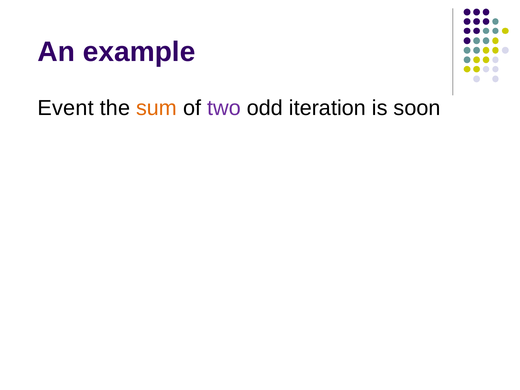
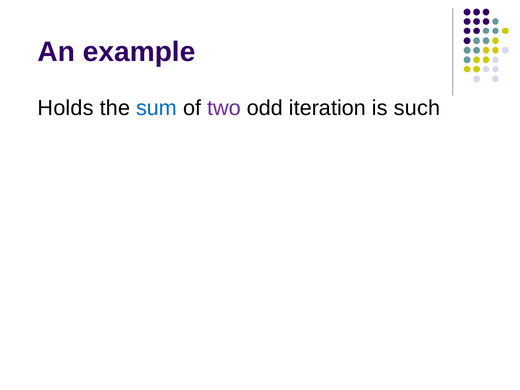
Event: Event -> Holds
sum colour: orange -> blue
soon: soon -> such
